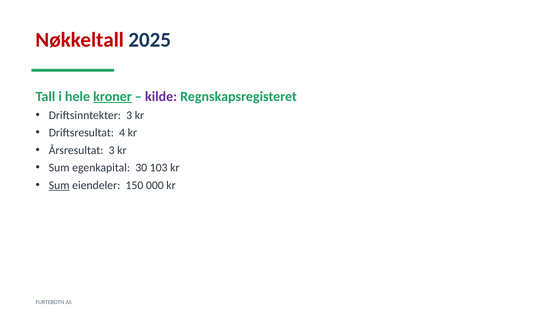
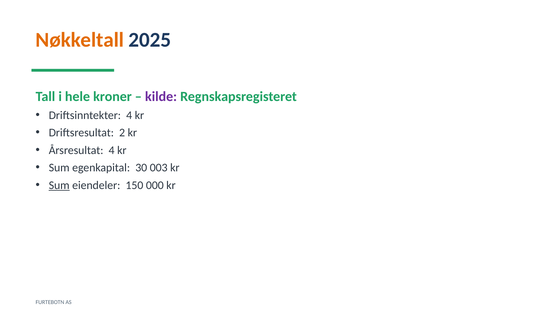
Nøkkeltall colour: red -> orange
kroner underline: present -> none
Driftsinntekter 3: 3 -> 4
4: 4 -> 2
Årsresultat 3: 3 -> 4
103: 103 -> 003
